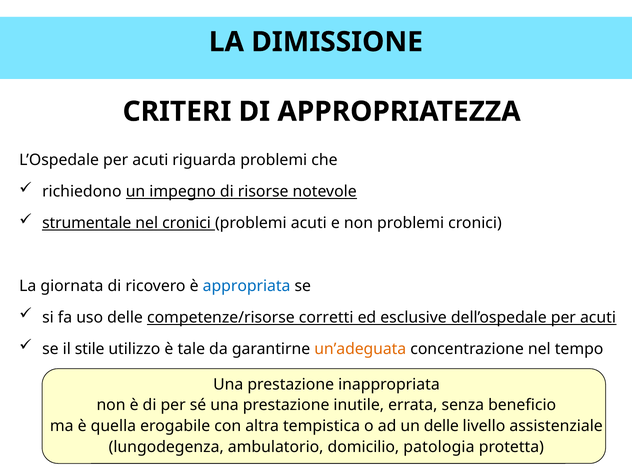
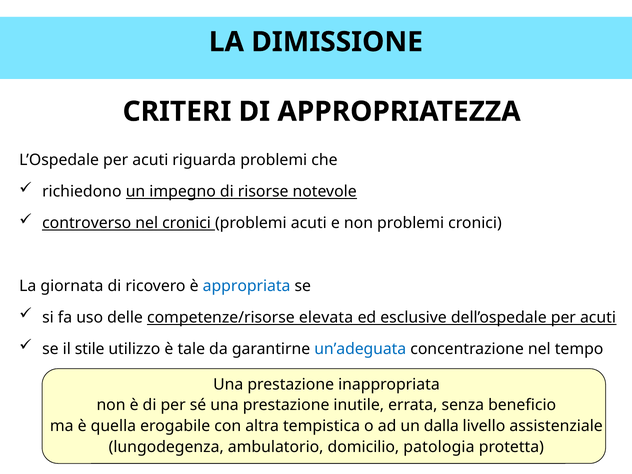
strumentale: strumentale -> controverso
corretti: corretti -> elevata
un’adeguata colour: orange -> blue
un delle: delle -> dalla
